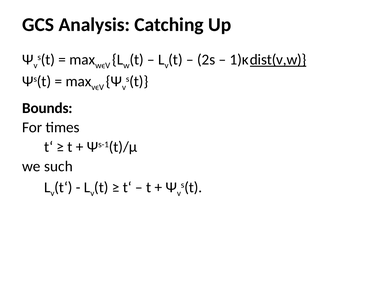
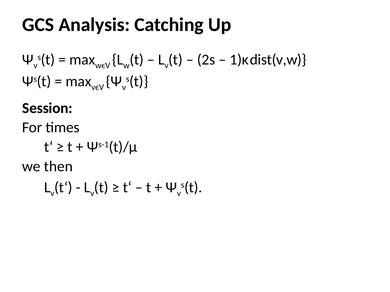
dist(v,w underline: present -> none
Bounds: Bounds -> Session
such: such -> then
